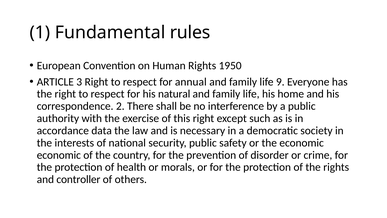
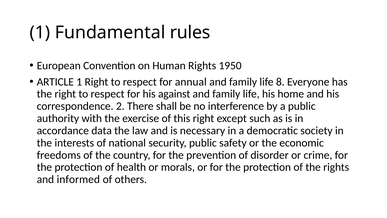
ARTICLE 3: 3 -> 1
9: 9 -> 8
natural: natural -> against
economic at (59, 155): economic -> freedoms
controller: controller -> informed
